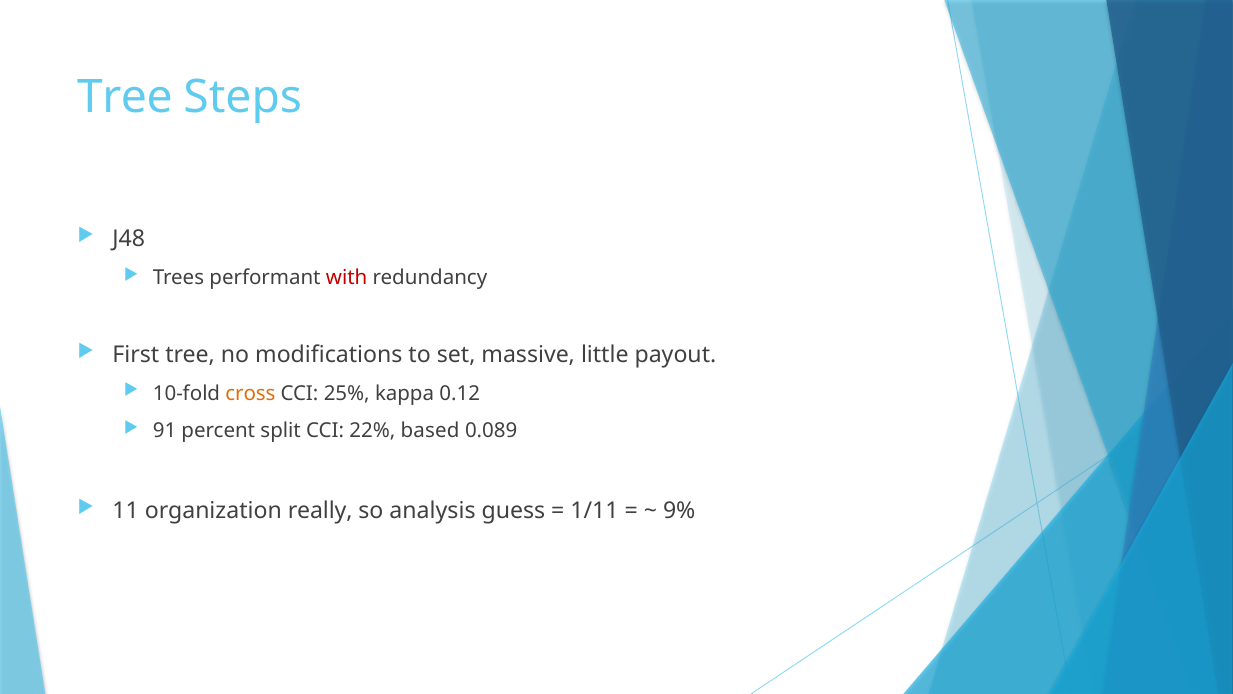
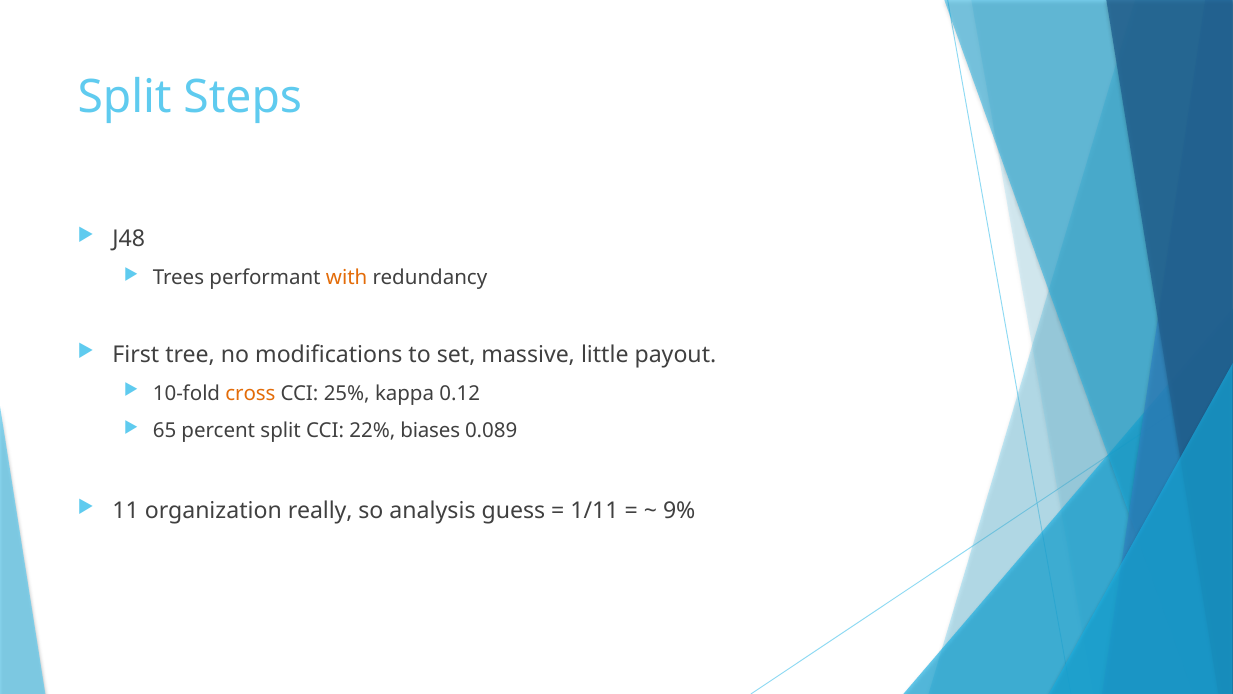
Tree at (125, 97): Tree -> Split
with colour: red -> orange
91: 91 -> 65
based: based -> biases
